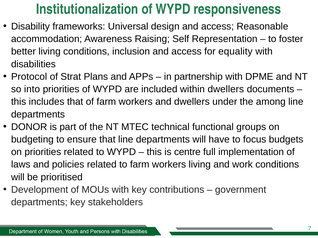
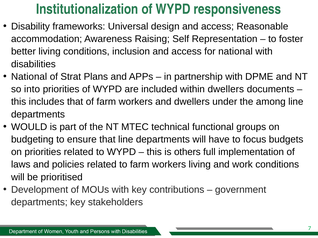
for equality: equality -> national
Protocol at (29, 77): Protocol -> National
DONOR: DONOR -> WOULD
centre: centre -> others
